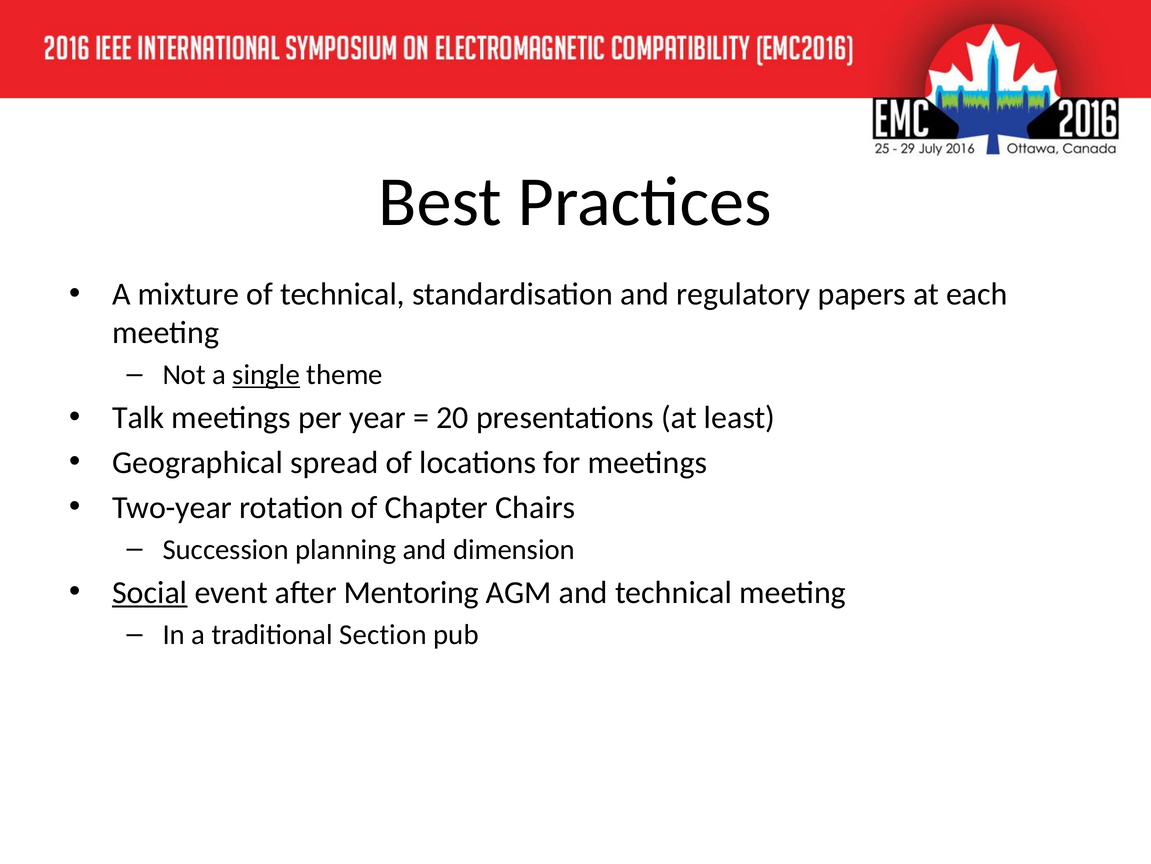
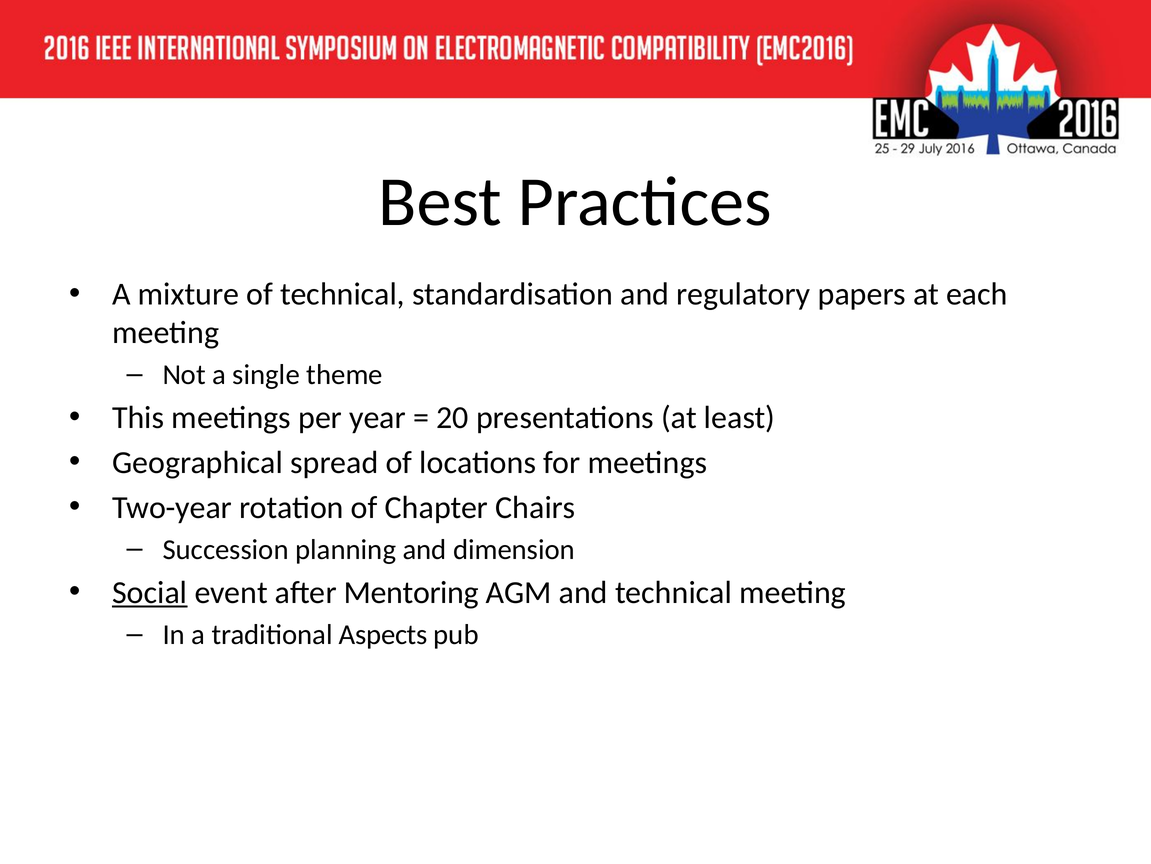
single underline: present -> none
Talk: Talk -> This
Section: Section -> Aspects
